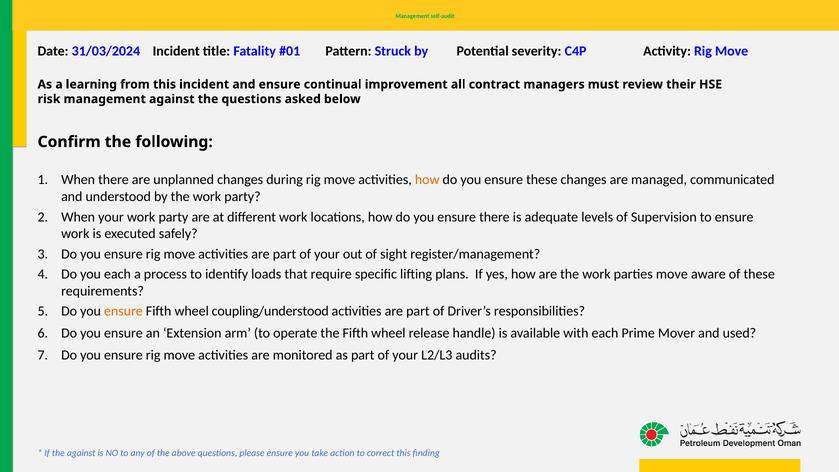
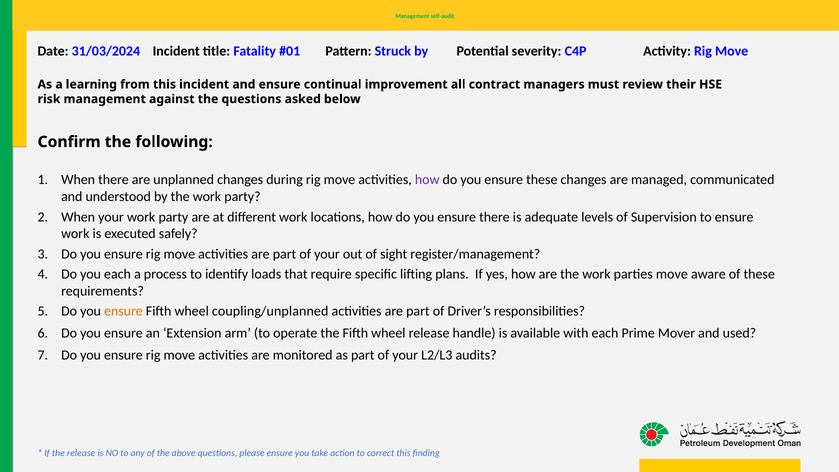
how at (427, 180) colour: orange -> purple
coupling/understood: coupling/understood -> coupling/unplanned
the against: against -> release
